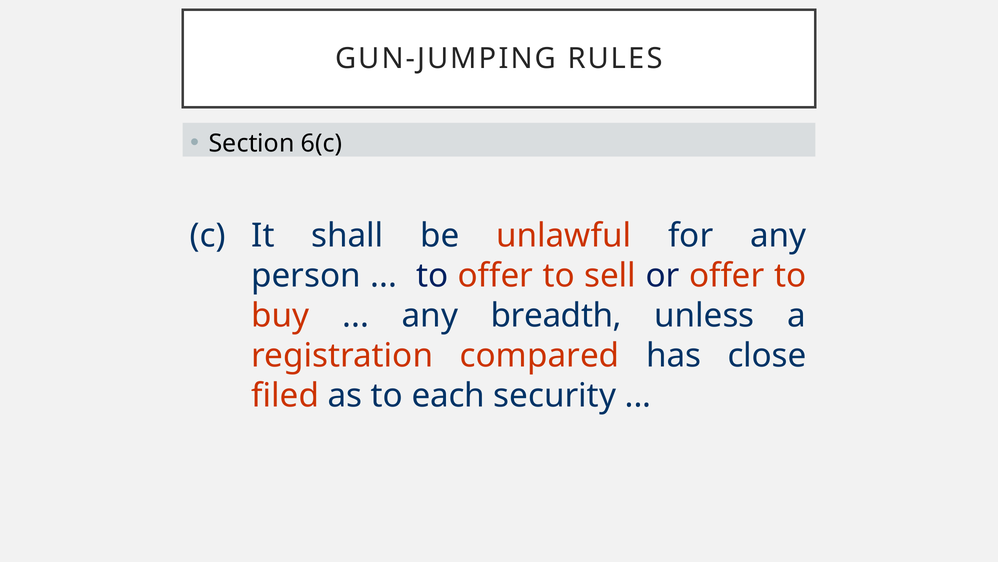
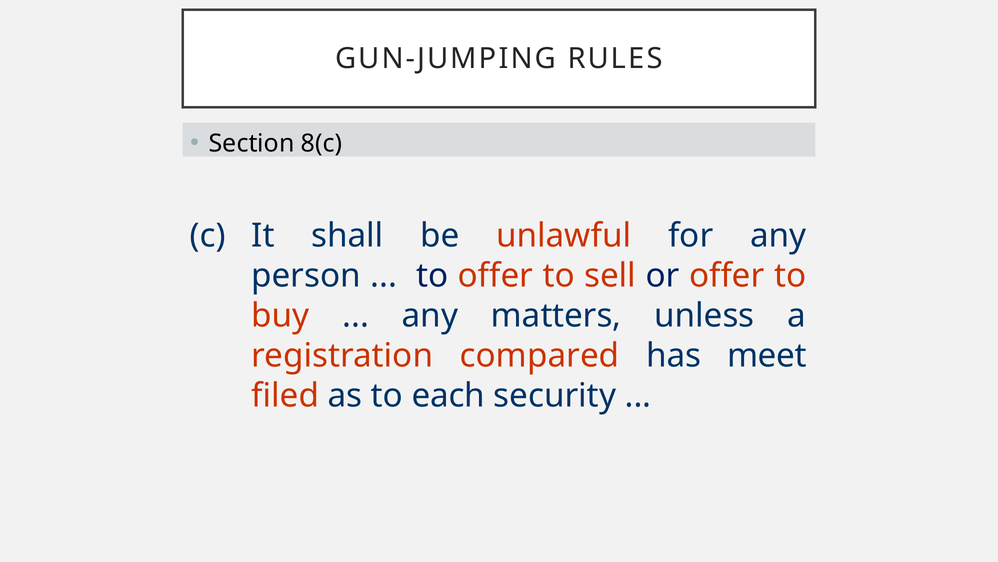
6(c: 6(c -> 8(c
breadth: breadth -> matters
close: close -> meet
